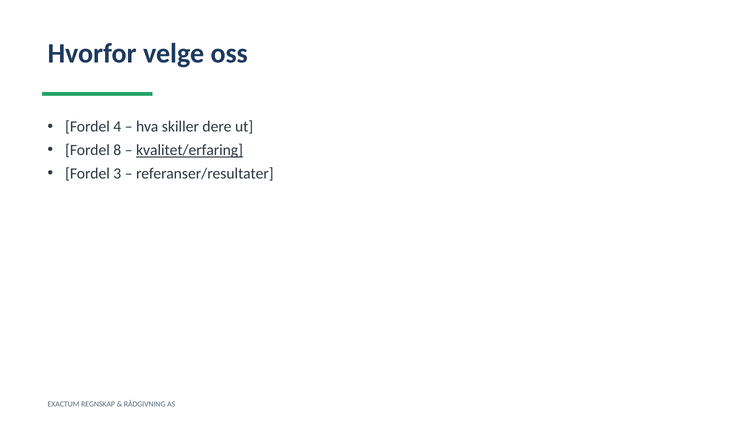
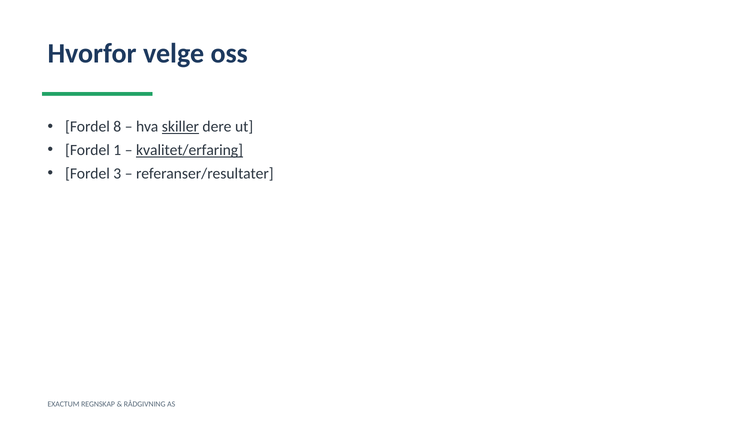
4: 4 -> 8
skiller underline: none -> present
8: 8 -> 1
